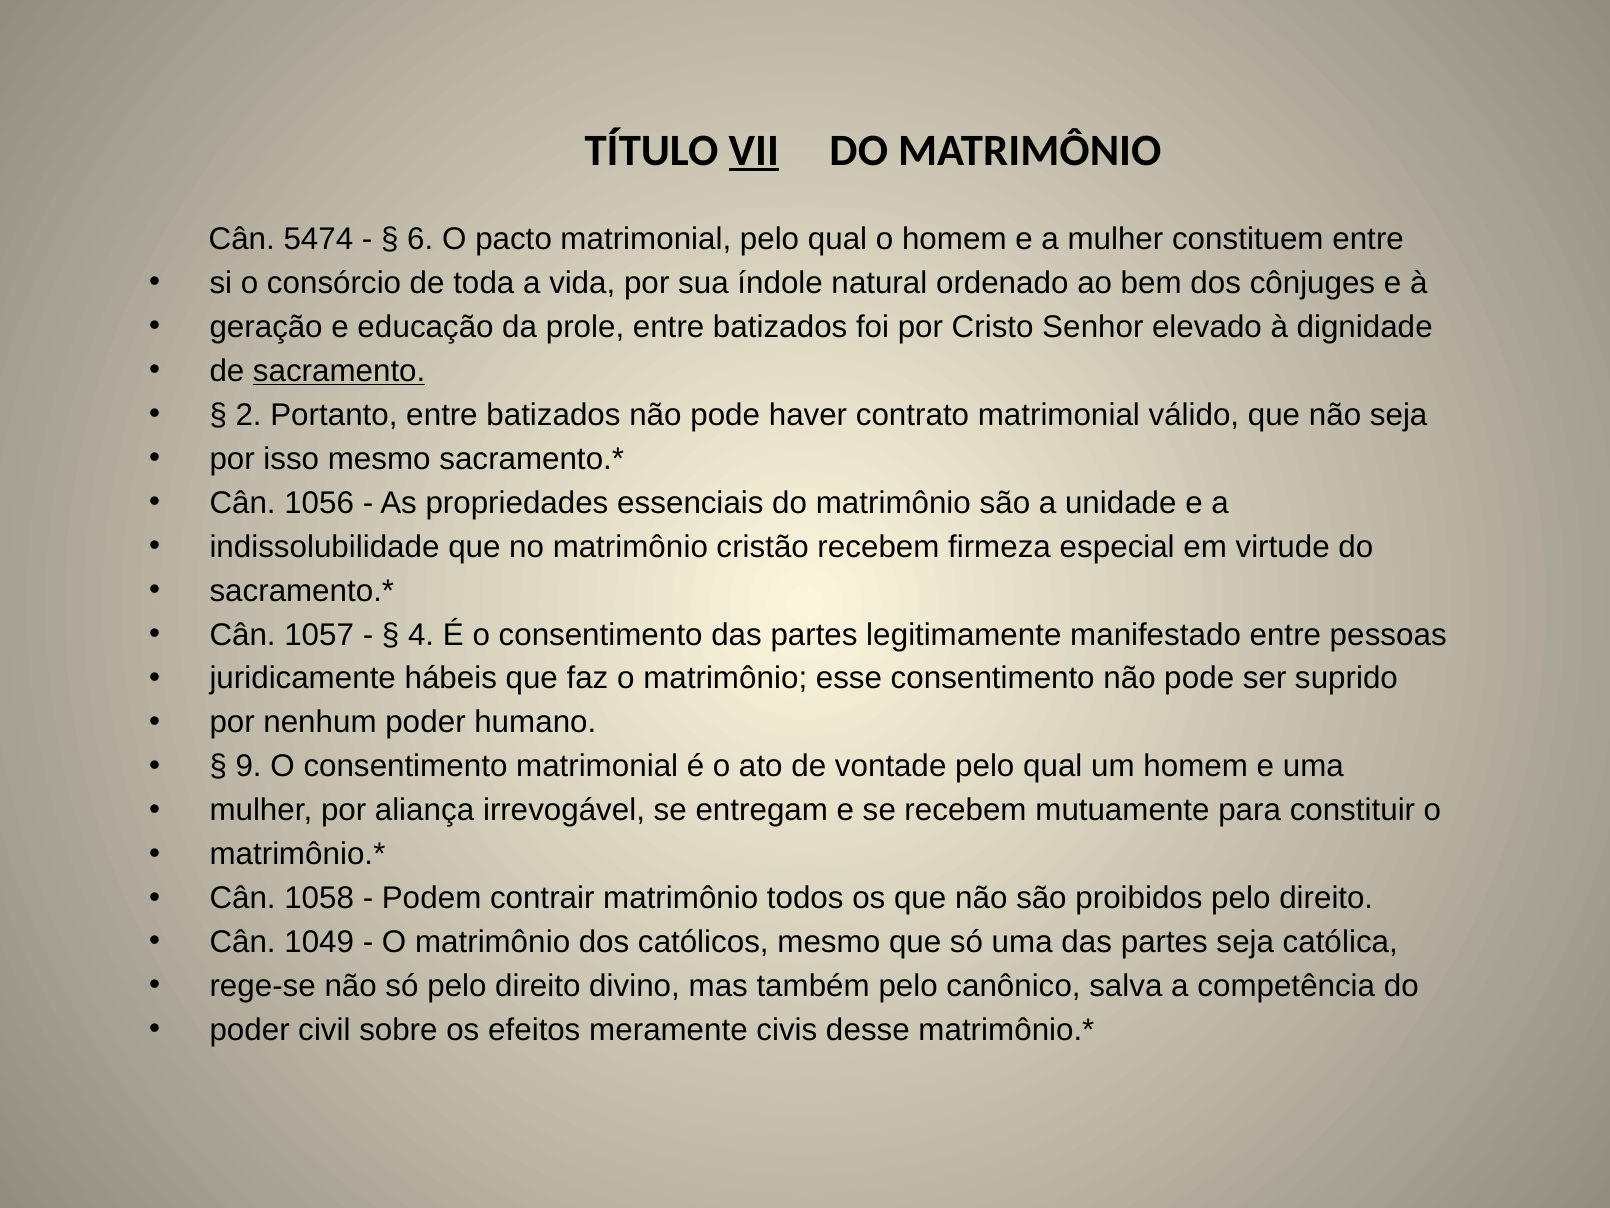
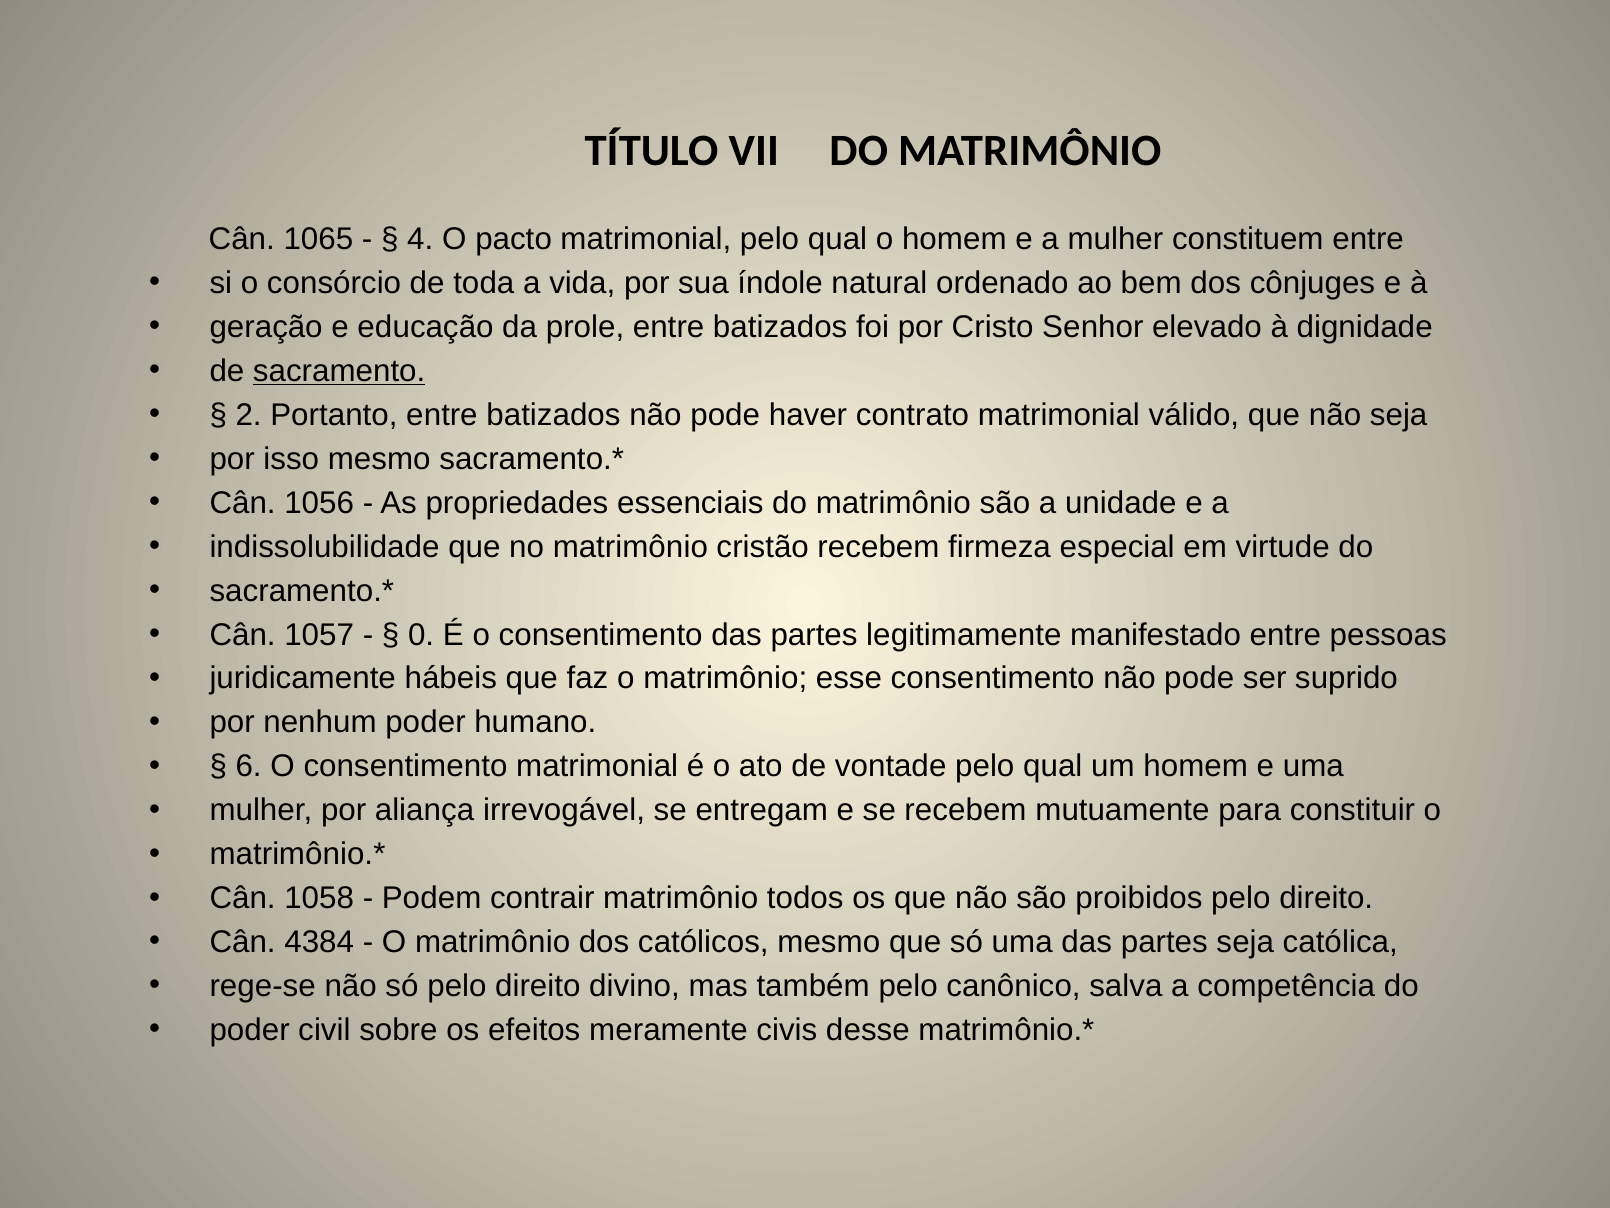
VII underline: present -> none
5474: 5474 -> 1065
6: 6 -> 4
4: 4 -> 0
9: 9 -> 6
1049: 1049 -> 4384
